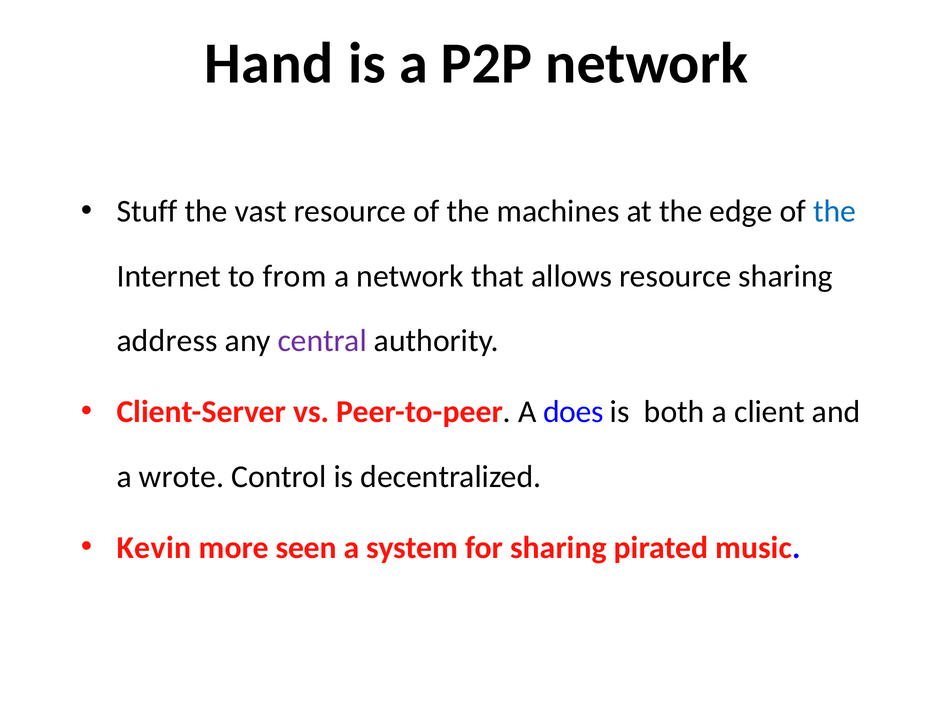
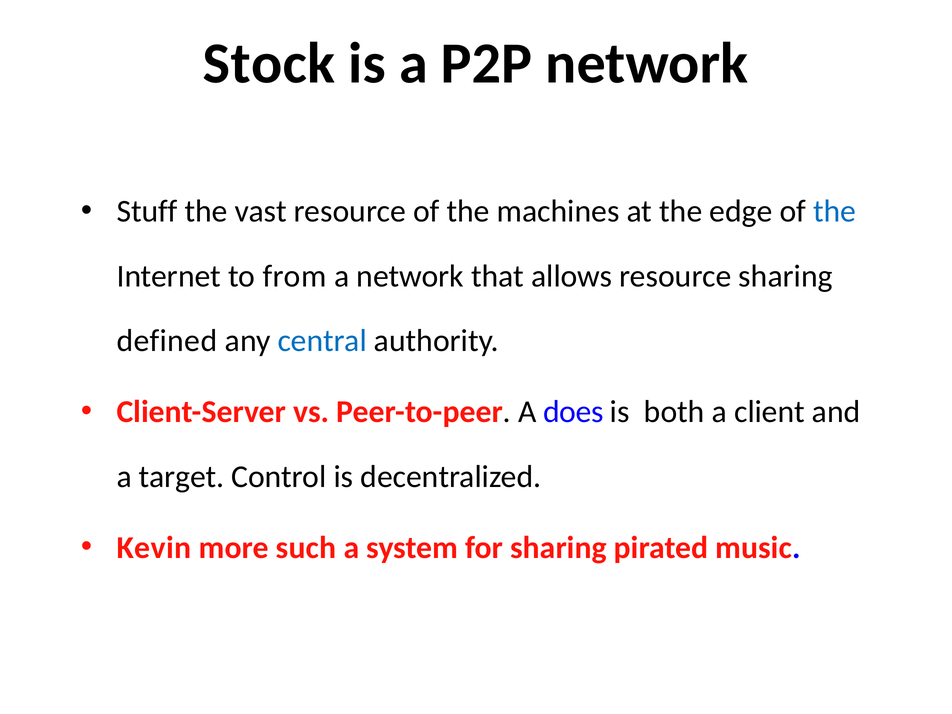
Hand: Hand -> Stock
address: address -> defined
central colour: purple -> blue
wrote: wrote -> target
seen: seen -> such
